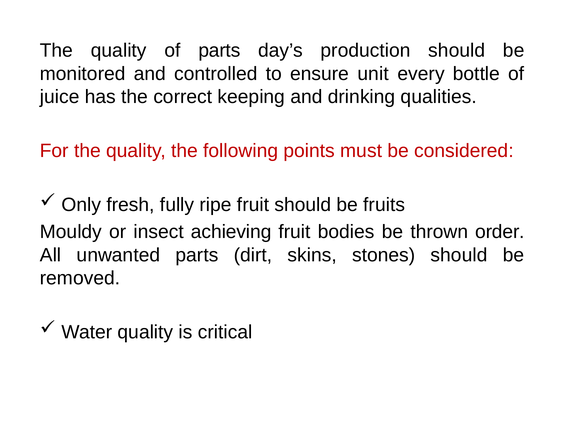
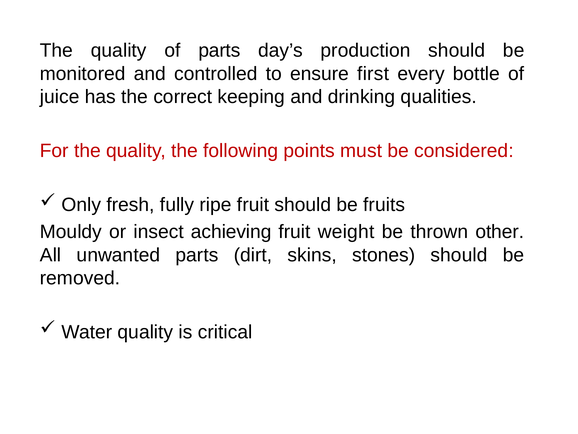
unit: unit -> first
bodies: bodies -> weight
order: order -> other
